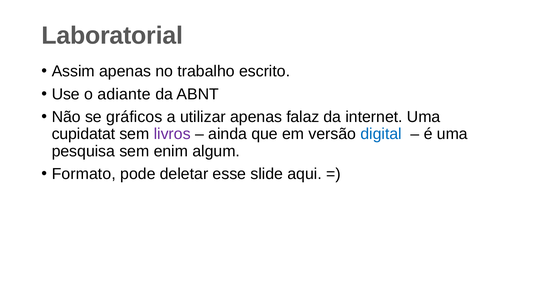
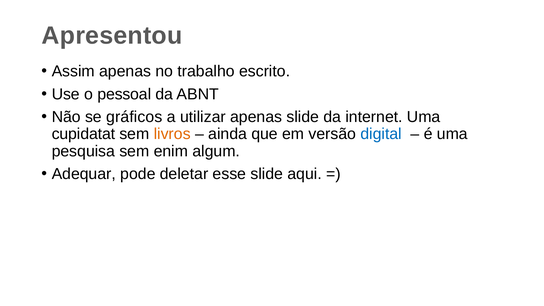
Laboratorial: Laboratorial -> Apresentou
adiante: adiante -> pessoal
apenas falaz: falaz -> slide
livros colour: purple -> orange
Formato: Formato -> Adequar
